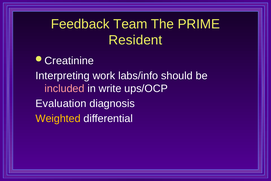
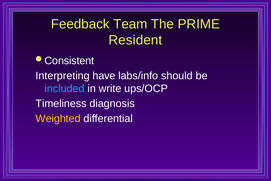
Creatinine: Creatinine -> Consistent
work: work -> have
included colour: pink -> light blue
Evaluation: Evaluation -> Timeliness
